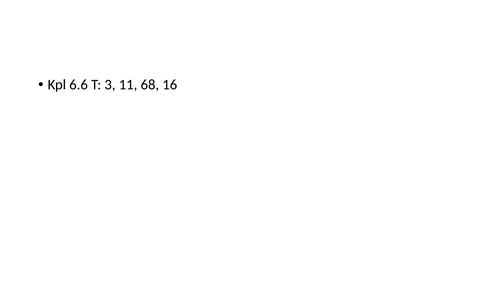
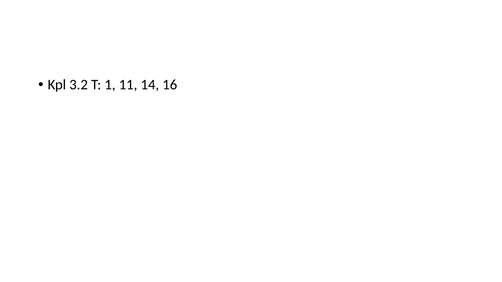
6.6: 6.6 -> 3.2
3: 3 -> 1
68: 68 -> 14
